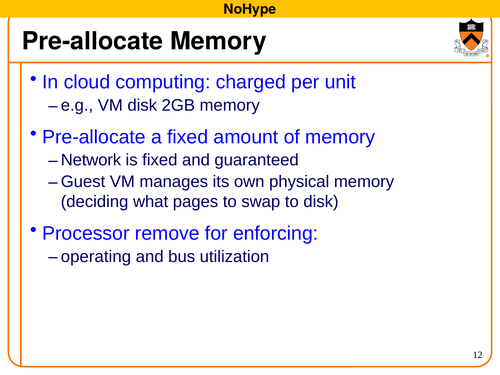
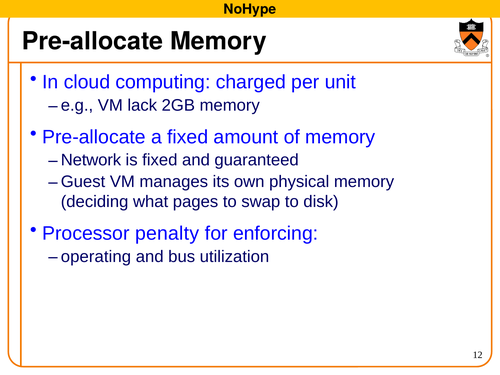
VM disk: disk -> lack
remove: remove -> penalty
